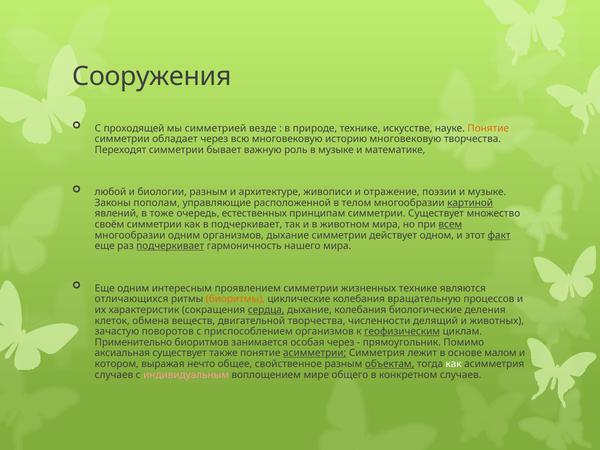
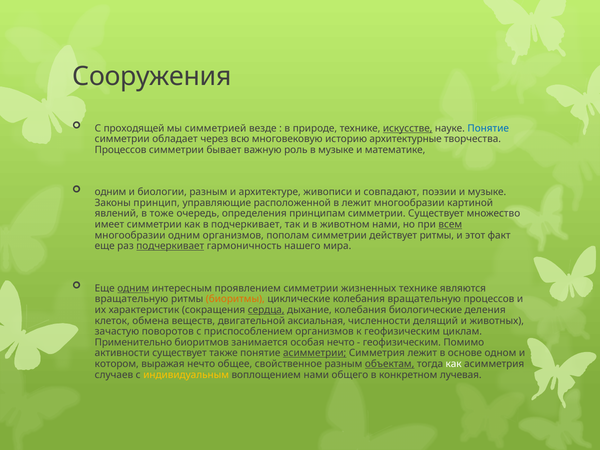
искусстве underline: none -> present
Понятие at (488, 128) colour: orange -> blue
историю многовековую: многовековую -> архитектурные
Переходят at (121, 150): Переходят -> Процессов
любой at (110, 192): любой -> одним
отражение: отражение -> совпадают
пополам: пополам -> принцип
в телом: телом -> лежит
картиной underline: present -> none
естественных: естественных -> определения
своём: своём -> имеет
животном мира: мира -> нами
организмов дыхание: дыхание -> пополам
действует одном: одном -> ритмы
факт underline: present -> none
одним at (133, 288) underline: none -> present
отличающихся at (132, 299): отличающихся -> вращательную
двигательной творчества: творчества -> аксиальная
геофизическим at (402, 332) underline: present -> none
особая через: через -> нечто
прямоугольник at (402, 342): прямоугольник -> геофизическим
аксиальная: аксиальная -> активности
малом: малом -> одном
индивидуальным colour: pink -> yellow
воплощением мире: мире -> нами
конкретном случаев: случаев -> лучевая
